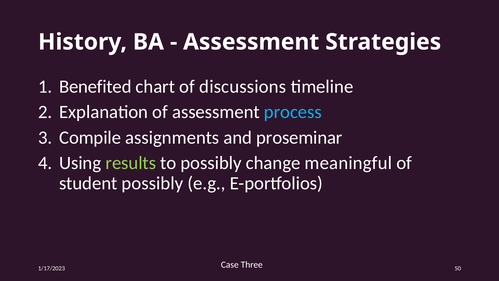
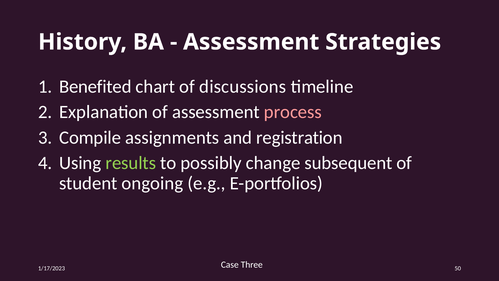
process colour: light blue -> pink
proseminar: proseminar -> registration
meaningful: meaningful -> subsequent
student possibly: possibly -> ongoing
